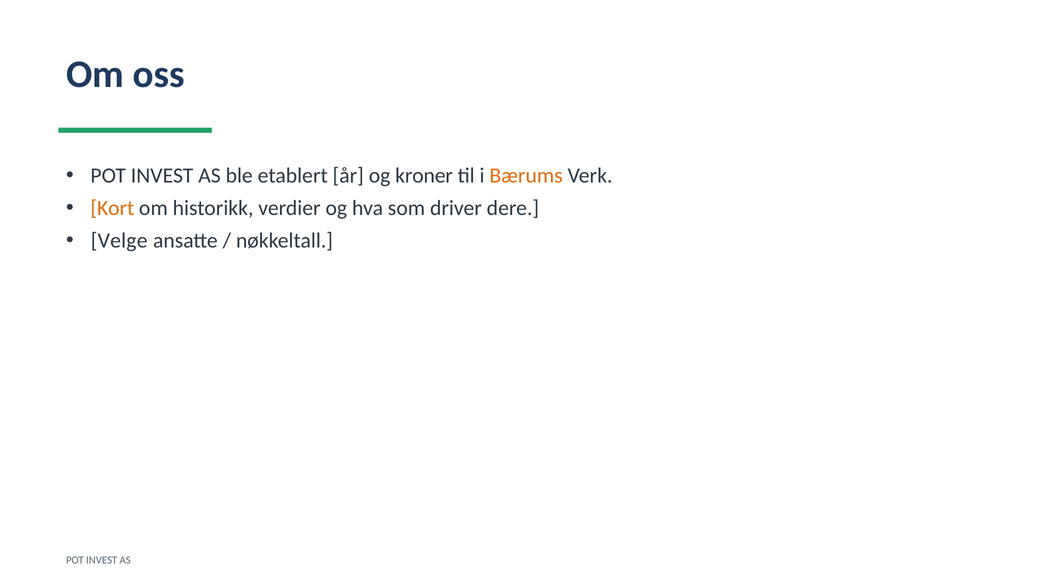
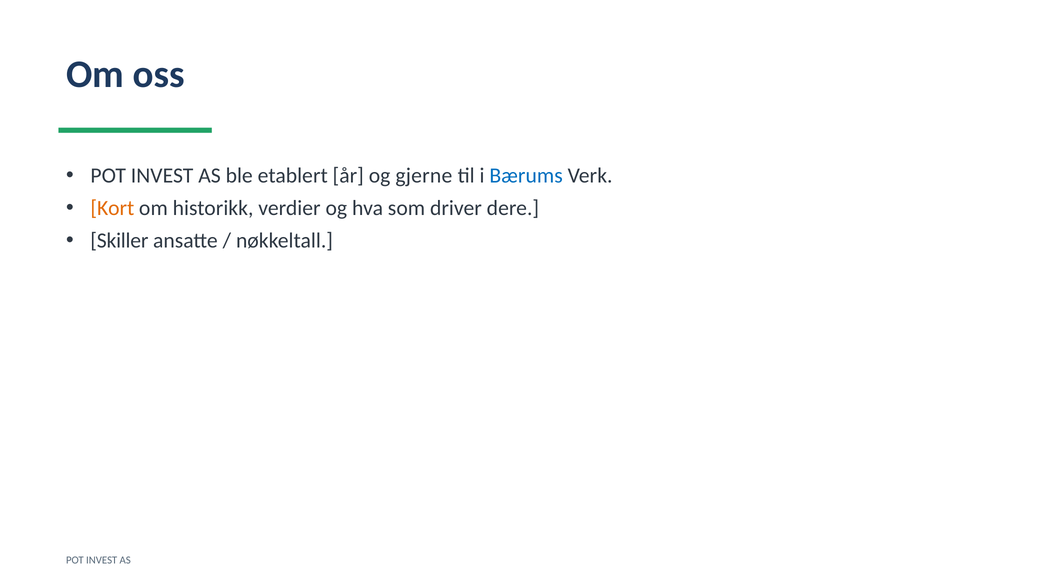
kroner: kroner -> gjerne
Bærums colour: orange -> blue
Velge: Velge -> Skiller
